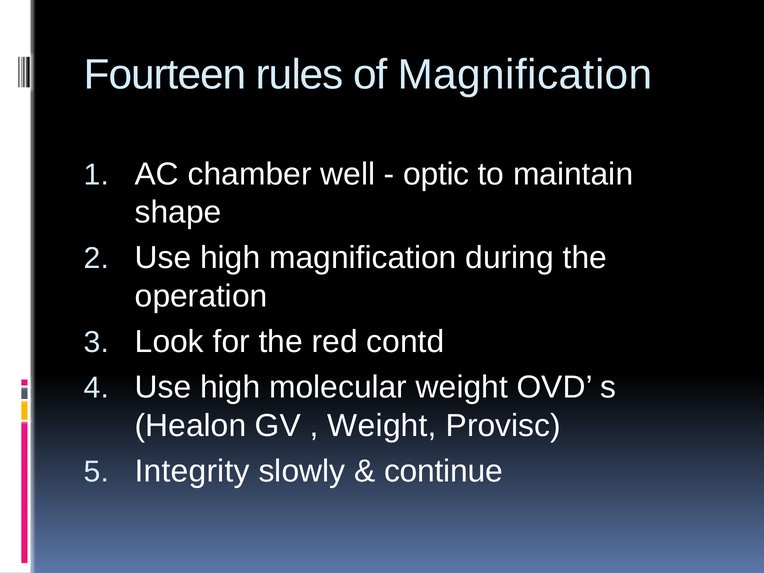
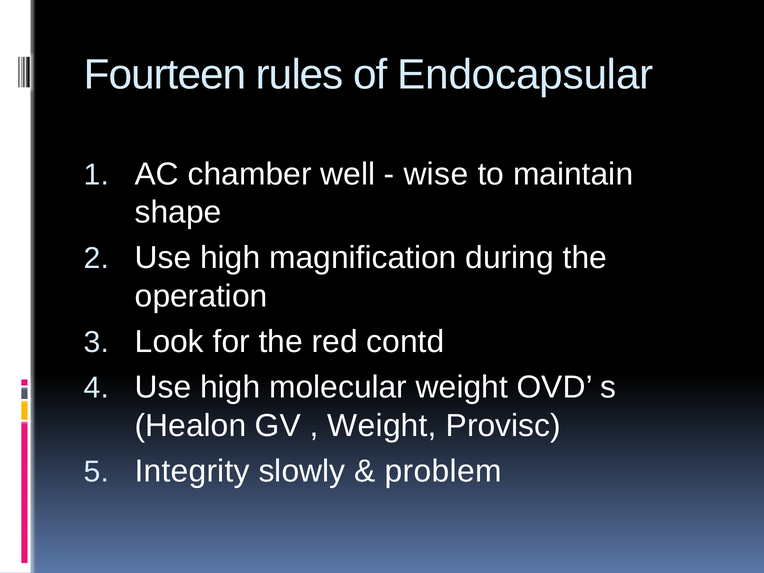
of Magnification: Magnification -> Endocapsular
optic: optic -> wise
continue: continue -> problem
